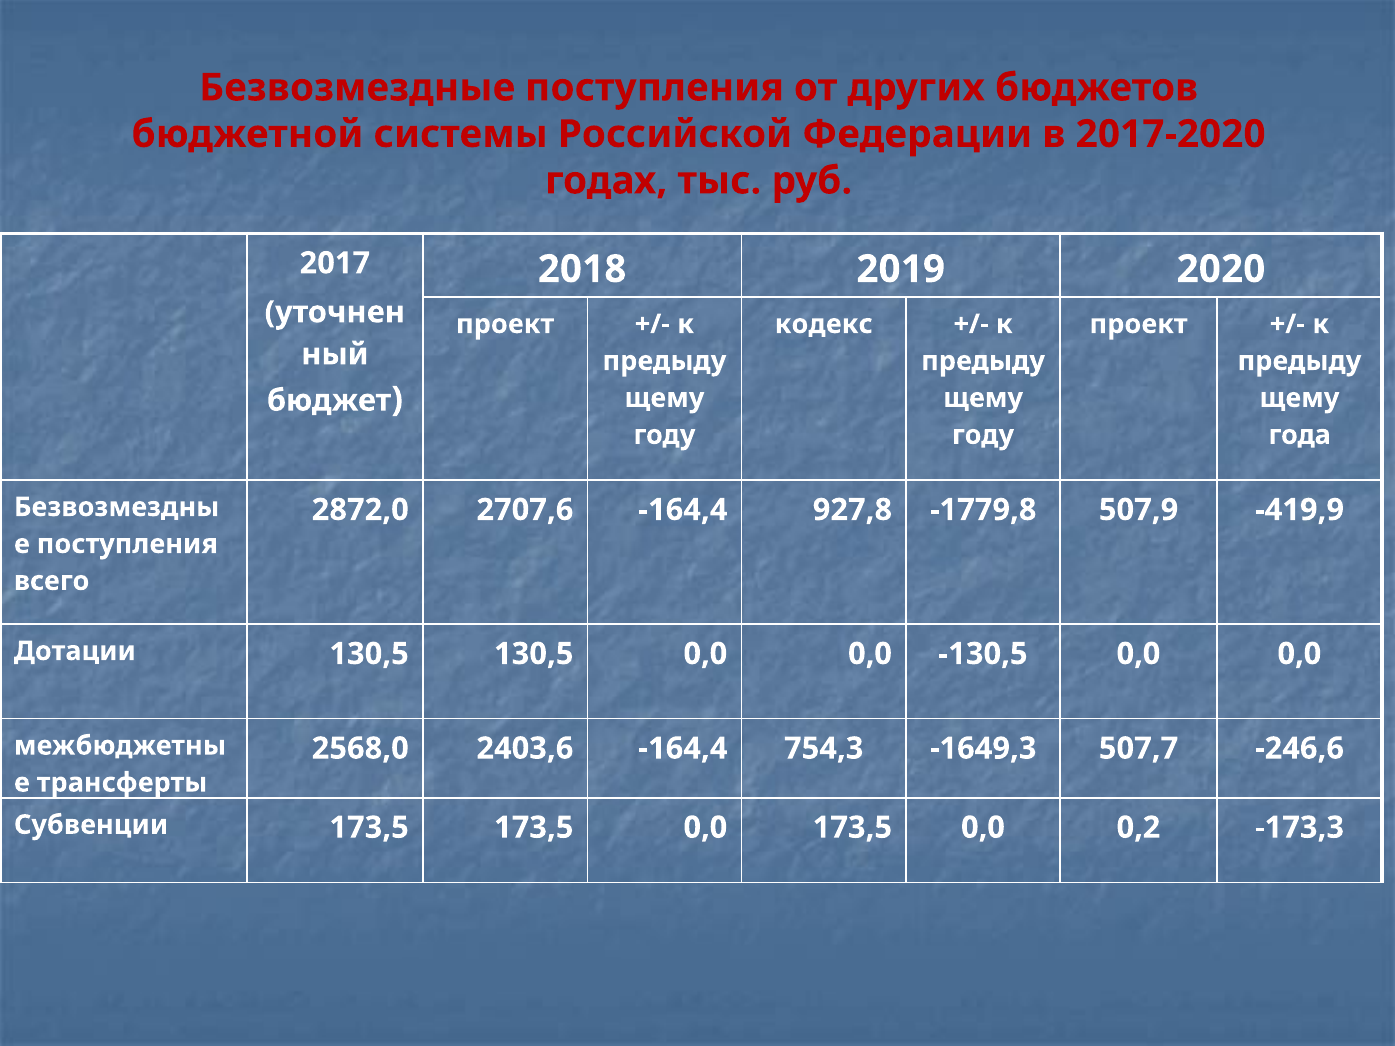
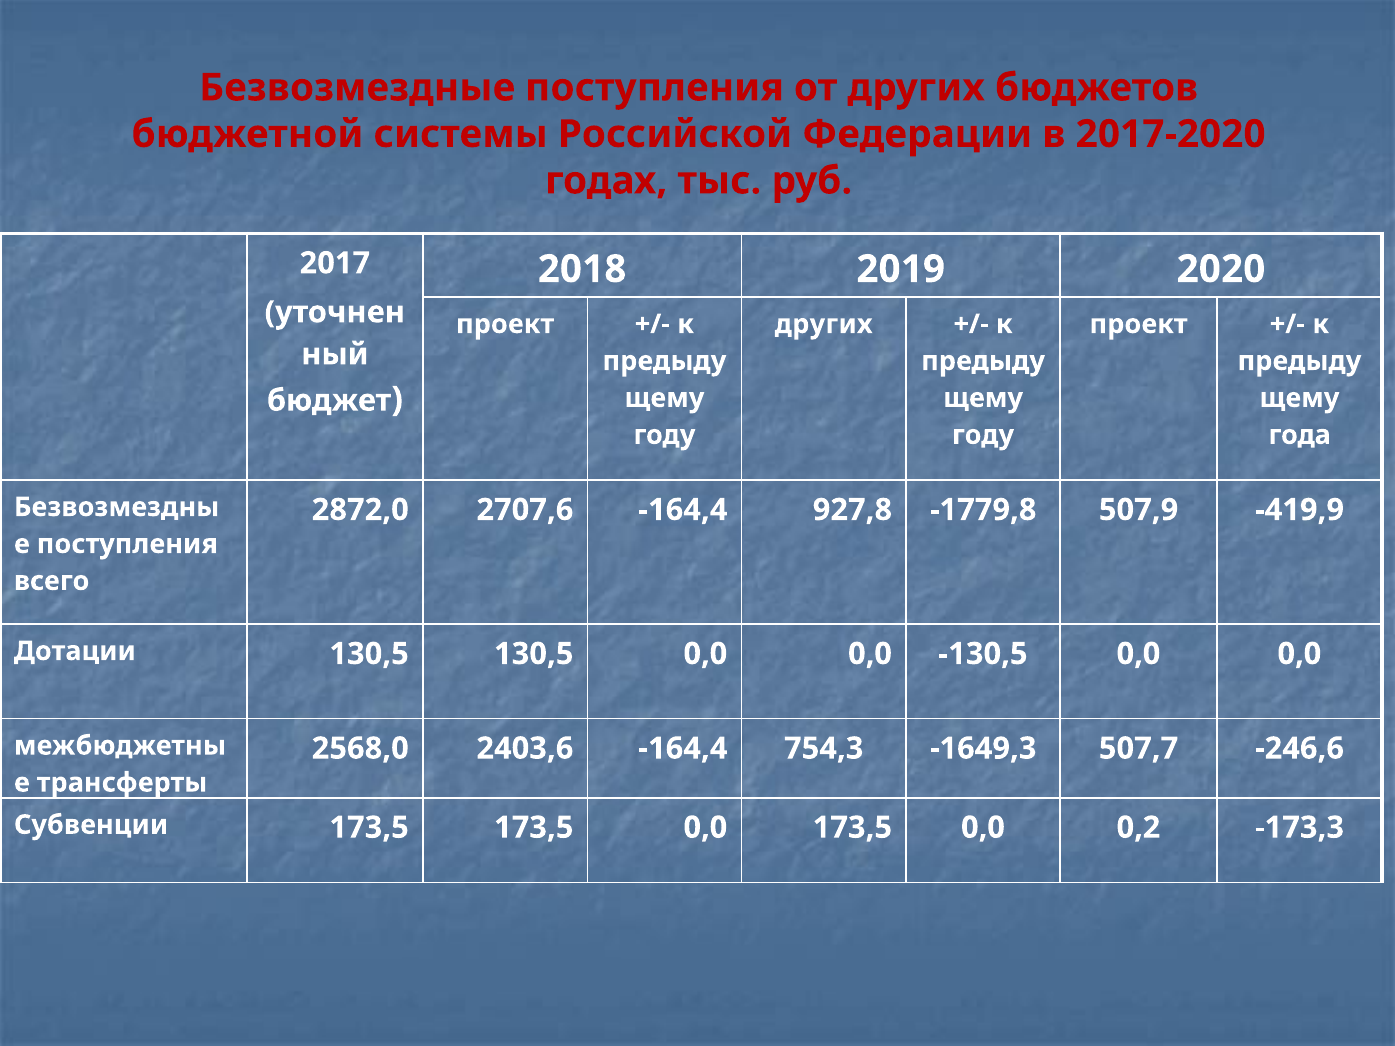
кодекс at (824, 324): кодекс -> других
